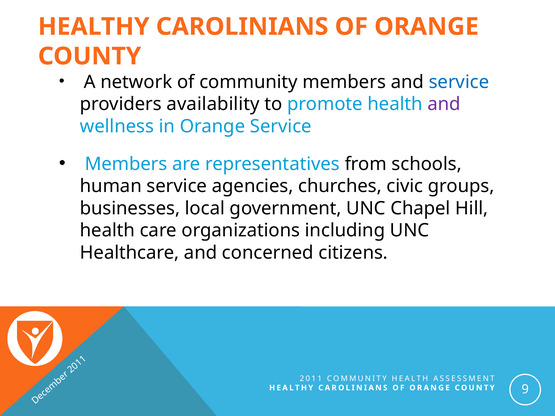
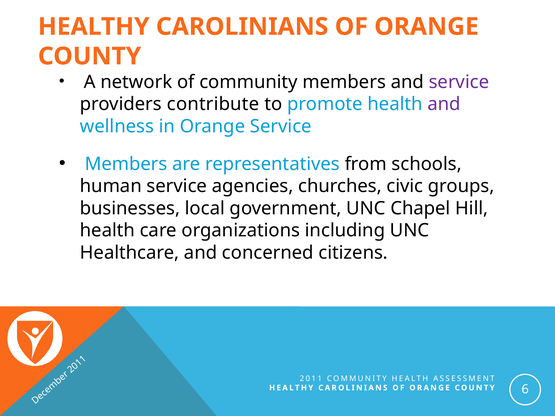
service at (459, 82) colour: blue -> purple
availability: availability -> contribute
9: 9 -> 6
